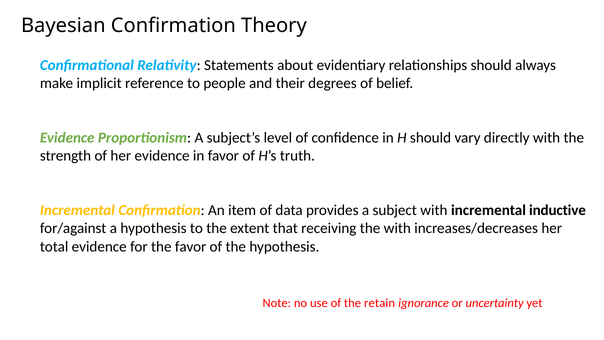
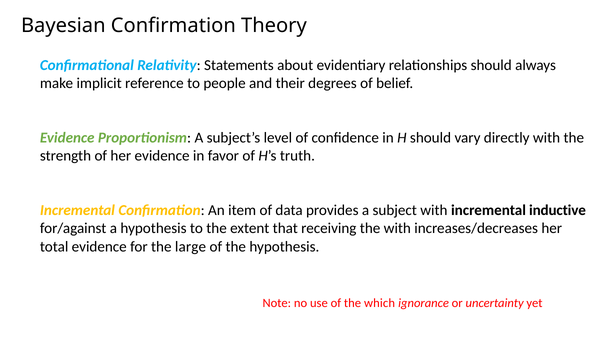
the favor: favor -> large
retain: retain -> which
